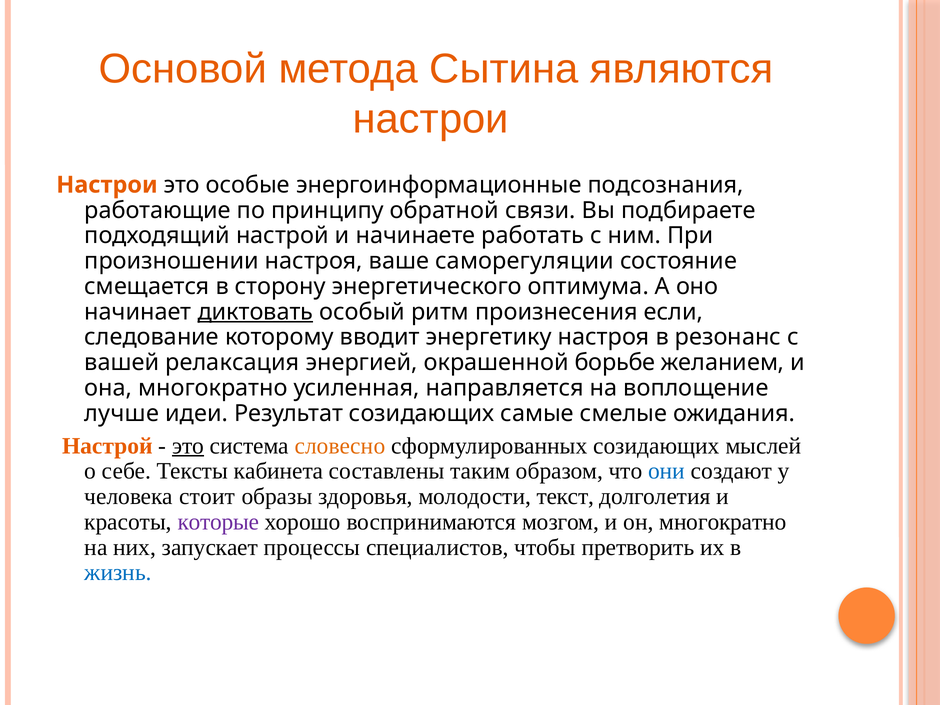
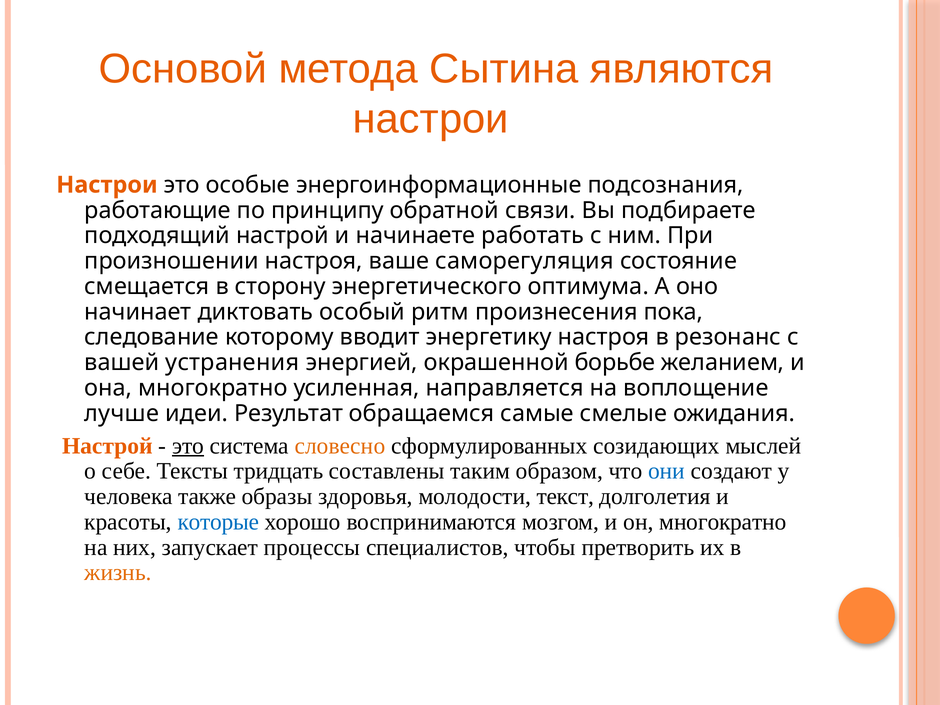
саморегуляции: саморегуляции -> саморегуляция
диктовать underline: present -> none
если: если -> пока
релаксация: релаксация -> устранения
Результат созидающих: созидающих -> обращаемся
кабинета: кабинета -> тридцать
стоит: стоит -> также
которые colour: purple -> blue
жизнь colour: blue -> orange
